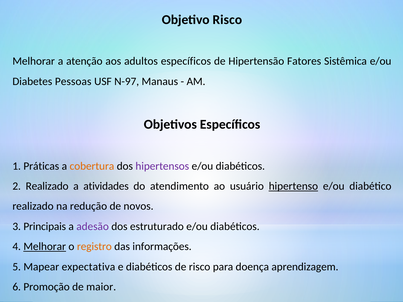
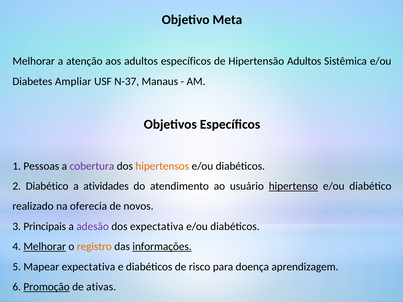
Objetivo Risco: Risco -> Meta
Hipertensão Fatores: Fatores -> Adultos
Pessoas: Pessoas -> Ampliar
N-97: N-97 -> N-37
Práticas: Práticas -> Pessoas
cobertura colour: orange -> purple
hipertensos colour: purple -> orange
2 Realizado: Realizado -> Diabético
redução: redução -> oferecia
dos estruturado: estruturado -> expectativa
informações underline: none -> present
Promoção underline: none -> present
maior: maior -> ativas
